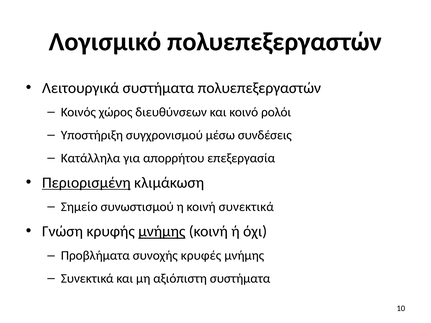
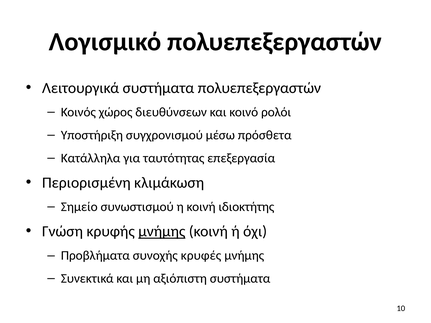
συνδέσεις: συνδέσεις -> πρόσθετα
απορρήτου: απορρήτου -> ταυτότητας
Περιορισμένη underline: present -> none
κοινή συνεκτικά: συνεκτικά -> ιδιοκτήτης
